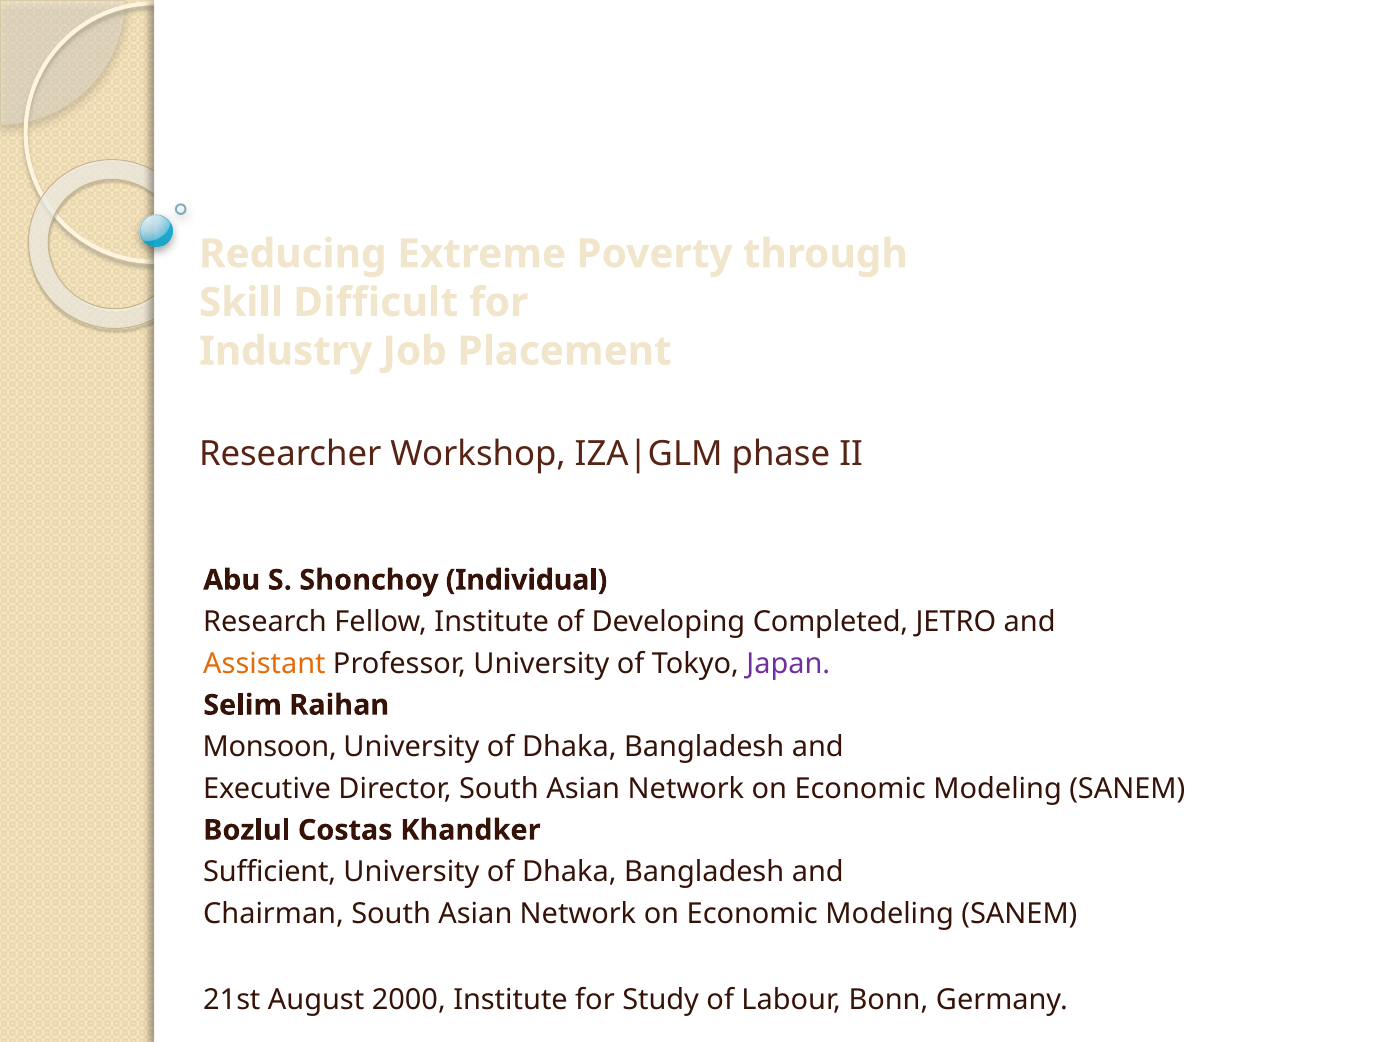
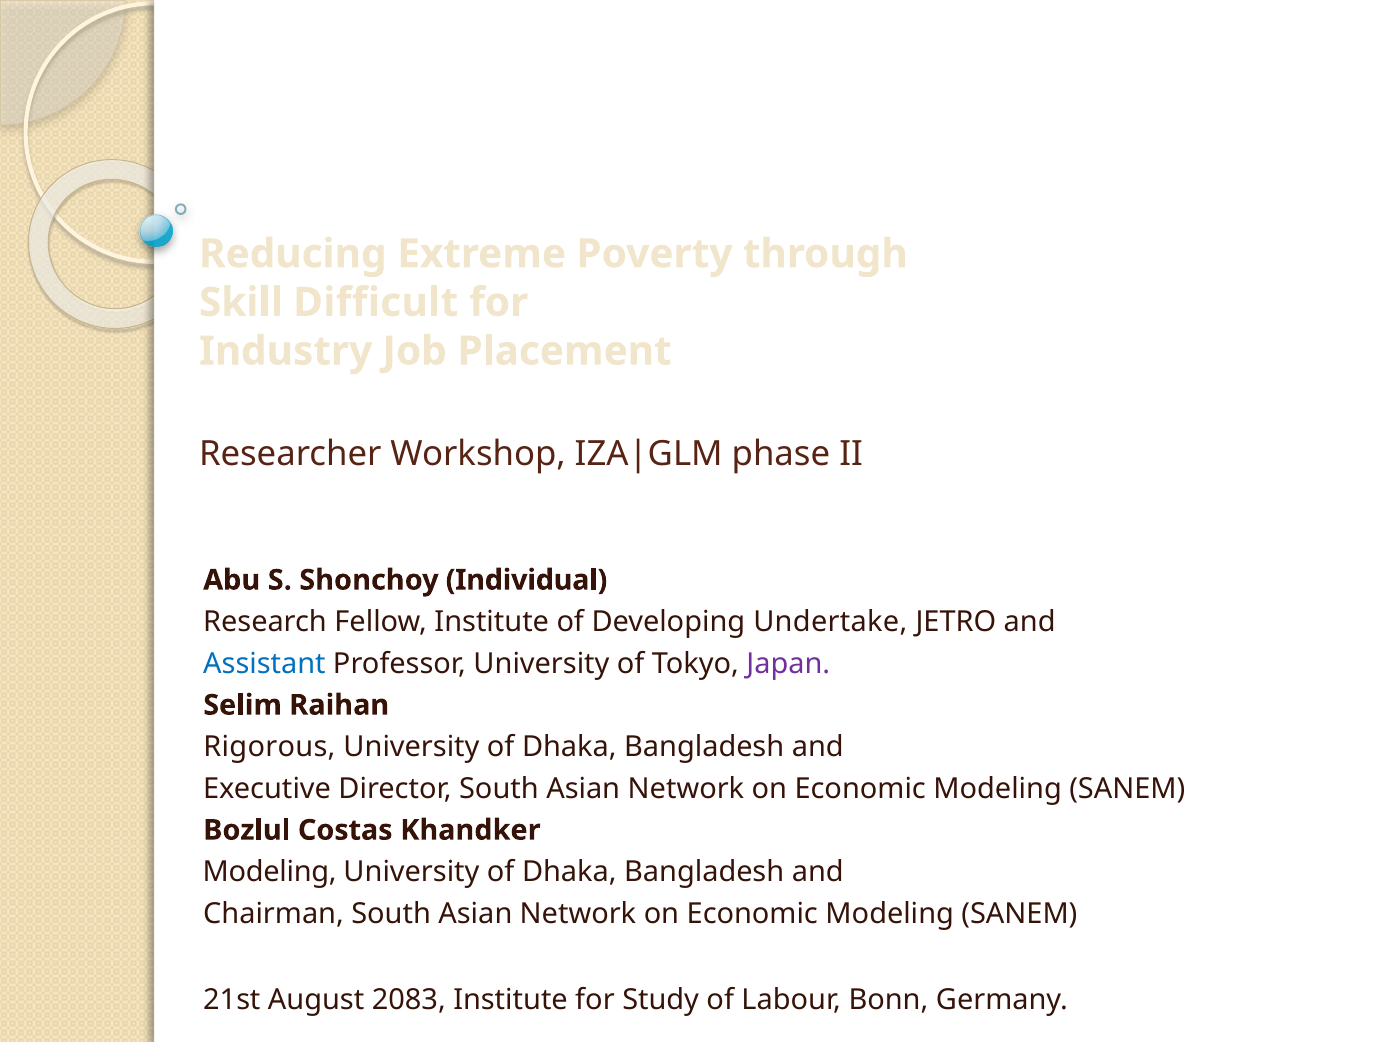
Completed: Completed -> Undertake
Assistant colour: orange -> blue
Monsoon: Monsoon -> Rigorous
Sufficient at (270, 872): Sufficient -> Modeling
2000: 2000 -> 2083
